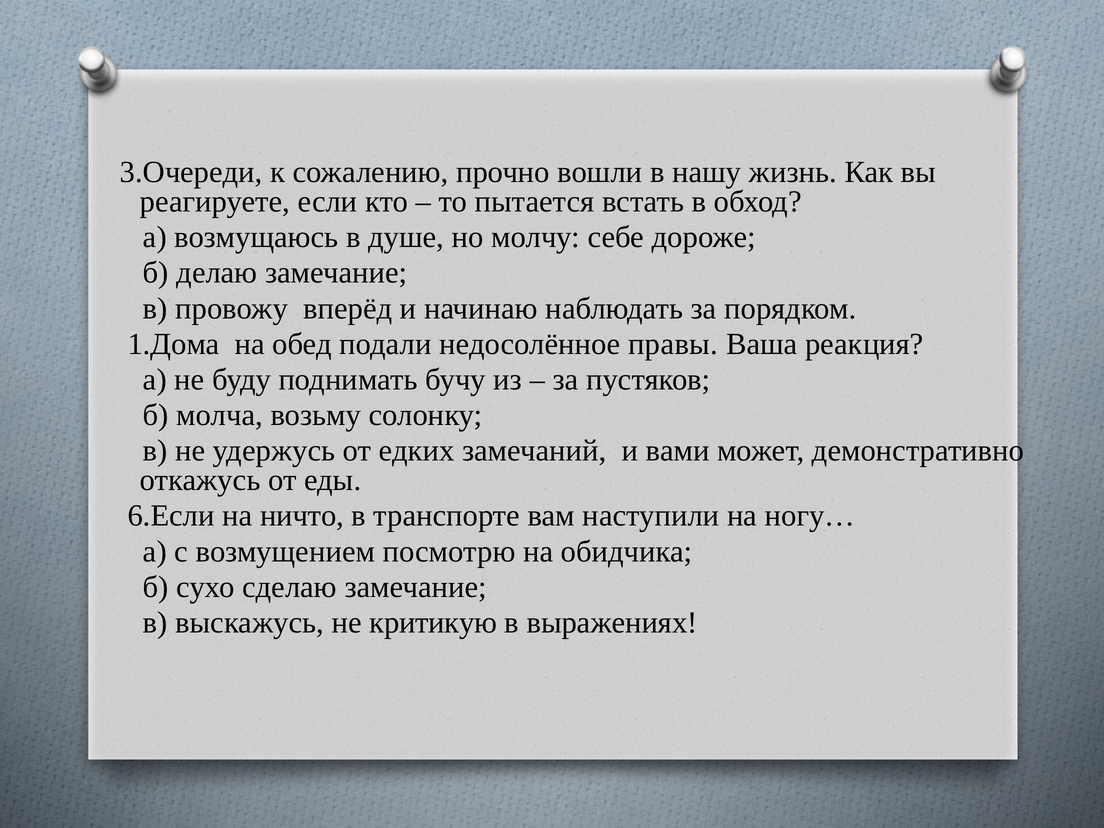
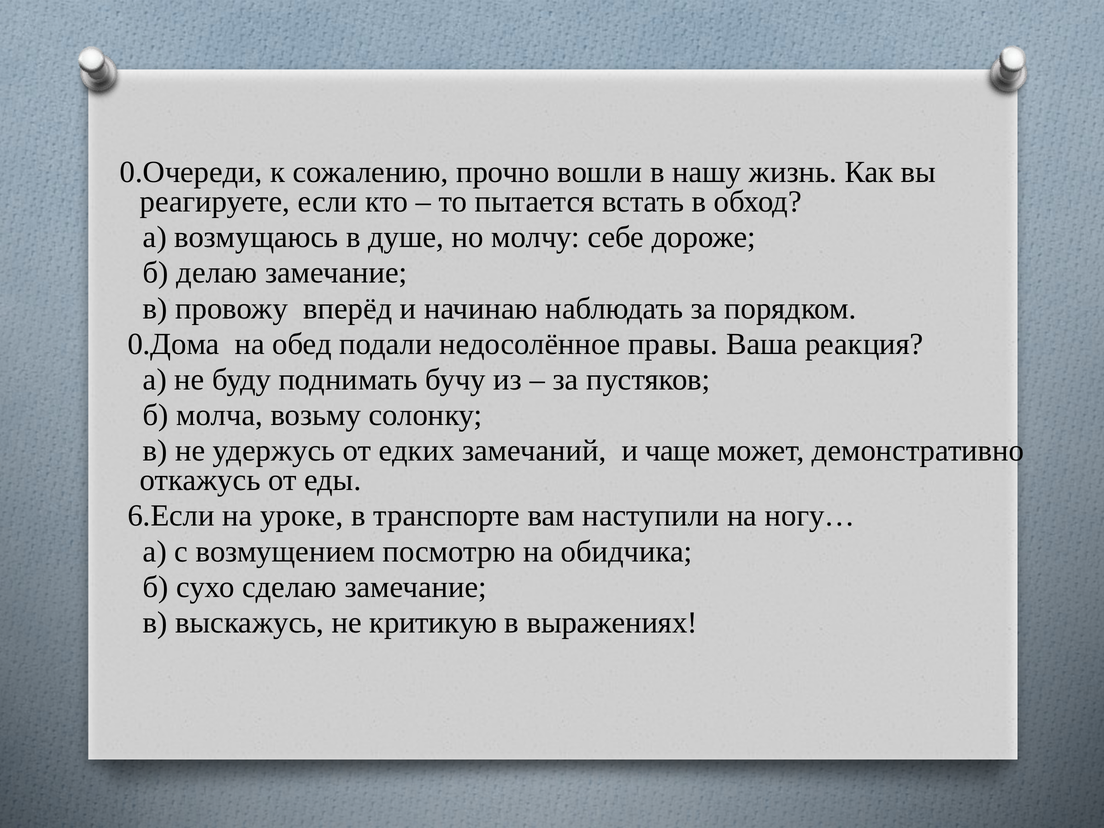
3.Очереди: 3.Очереди -> 0.Очереди
1.Дома: 1.Дома -> 0.Дома
вами: вами -> чаще
ничто: ничто -> уроке
